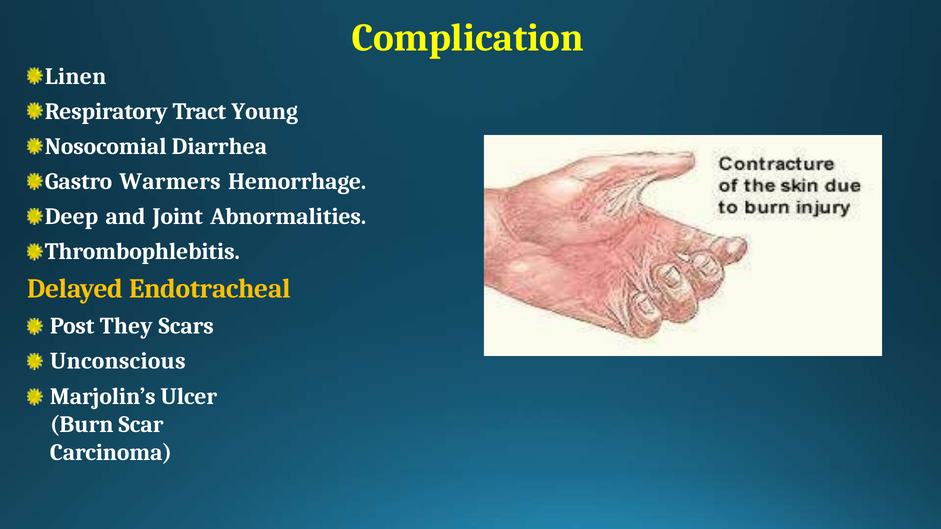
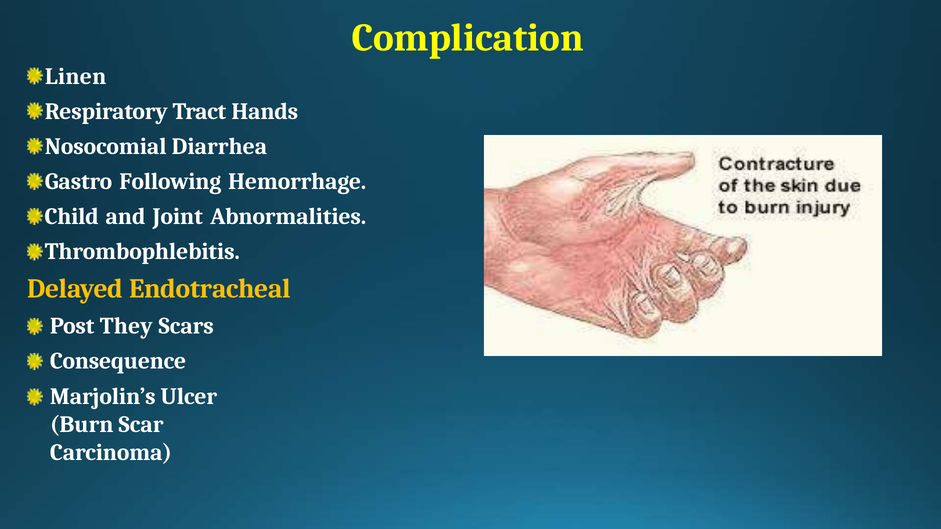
Young: Young -> Hands
Warmers: Warmers -> Following
Deep: Deep -> Child
Unconscious: Unconscious -> Consequence
